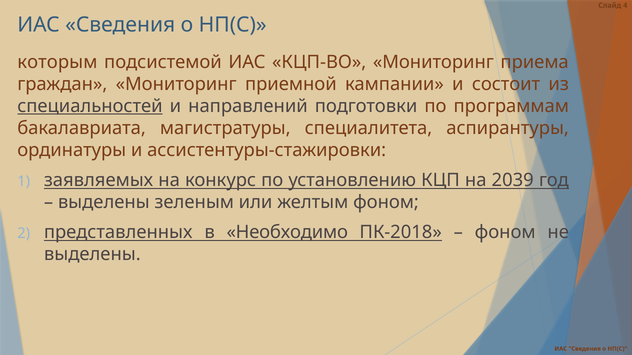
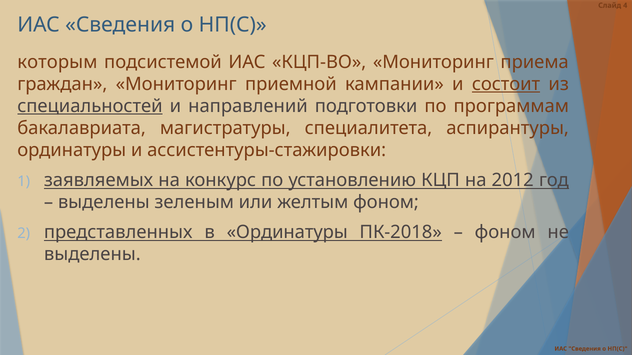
состоит underline: none -> present
2039: 2039 -> 2012
в Необходимо: Необходимо -> Ординатуры
